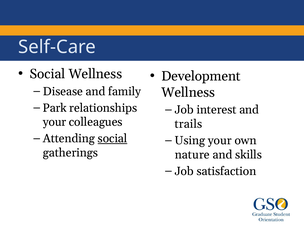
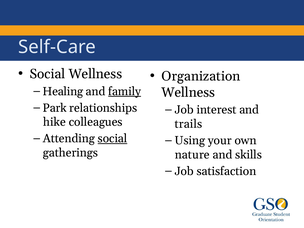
Development: Development -> Organization
Disease: Disease -> Healing
family underline: none -> present
your at (55, 122): your -> hike
